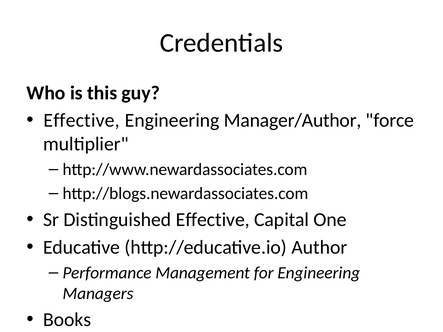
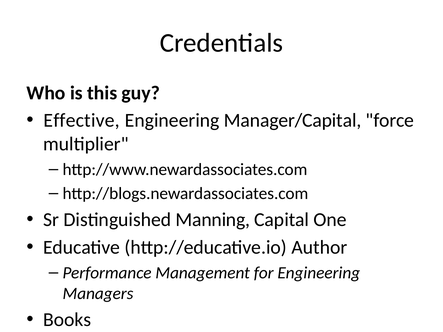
Manager/Author: Manager/Author -> Manager/Capital
Distinguished Effective: Effective -> Manning
